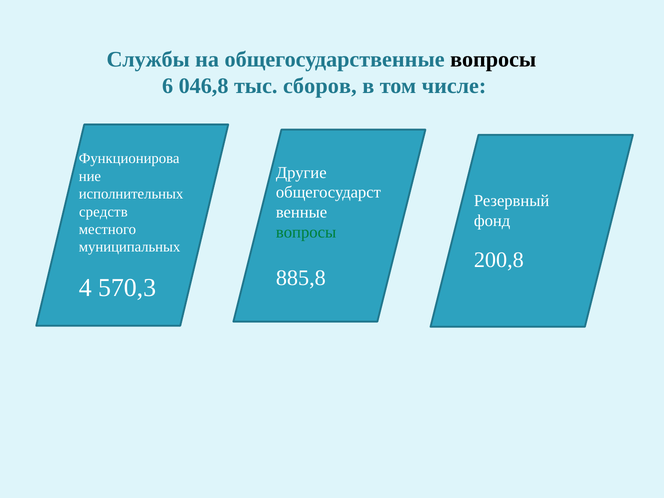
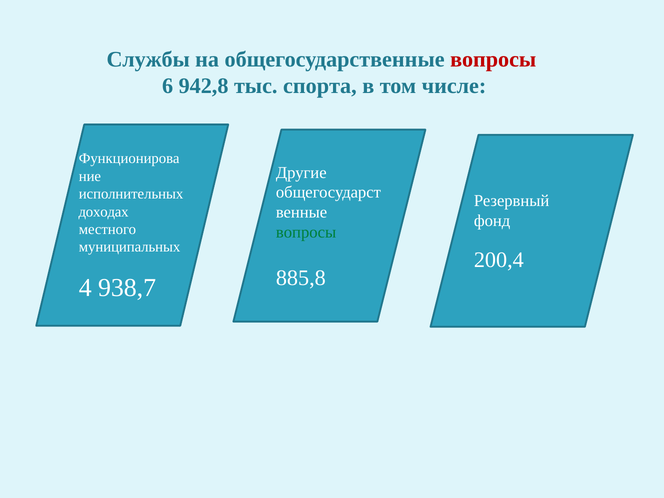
вопросы at (493, 60) colour: black -> red
046,8: 046,8 -> 942,8
сборов: сборов -> спорта
средств: средств -> доходах
200,8: 200,8 -> 200,4
570,3: 570,3 -> 938,7
